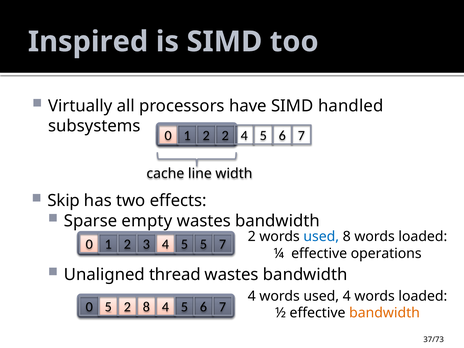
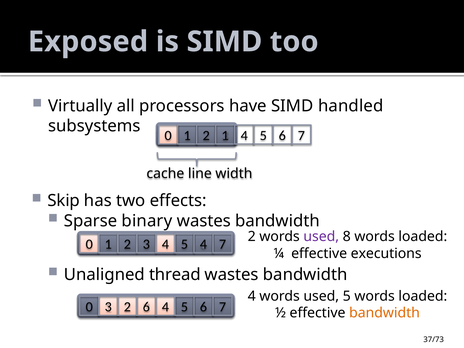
Inspired: Inspired -> Exposed
2 2: 2 -> 1
empty: empty -> binary
5 5: 5 -> 4
used at (321, 237) colour: blue -> purple
operations: operations -> executions
used 4: 4 -> 5
0 5: 5 -> 3
2 8: 8 -> 6
